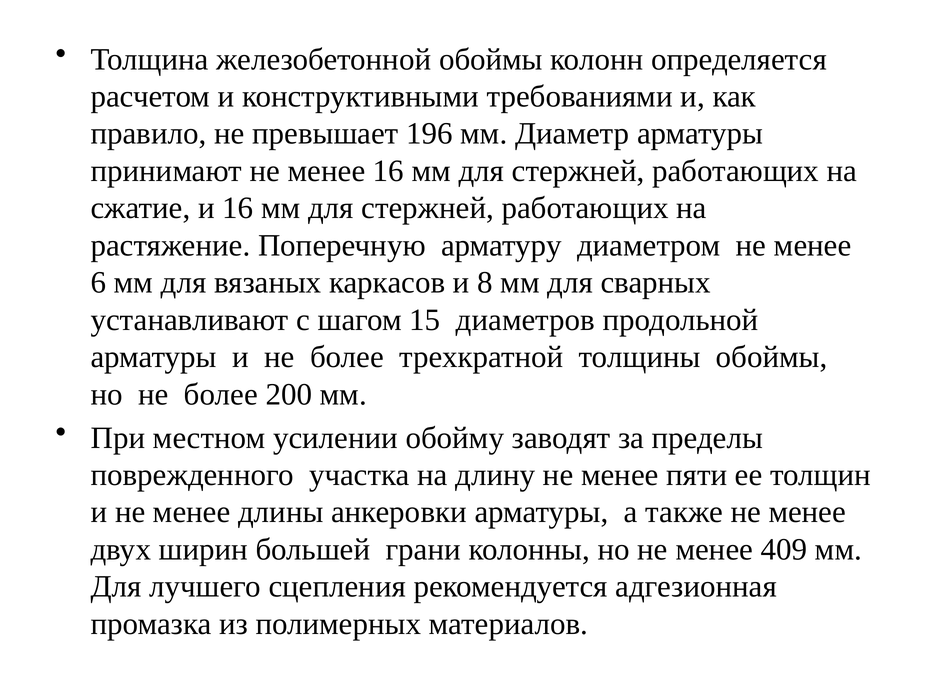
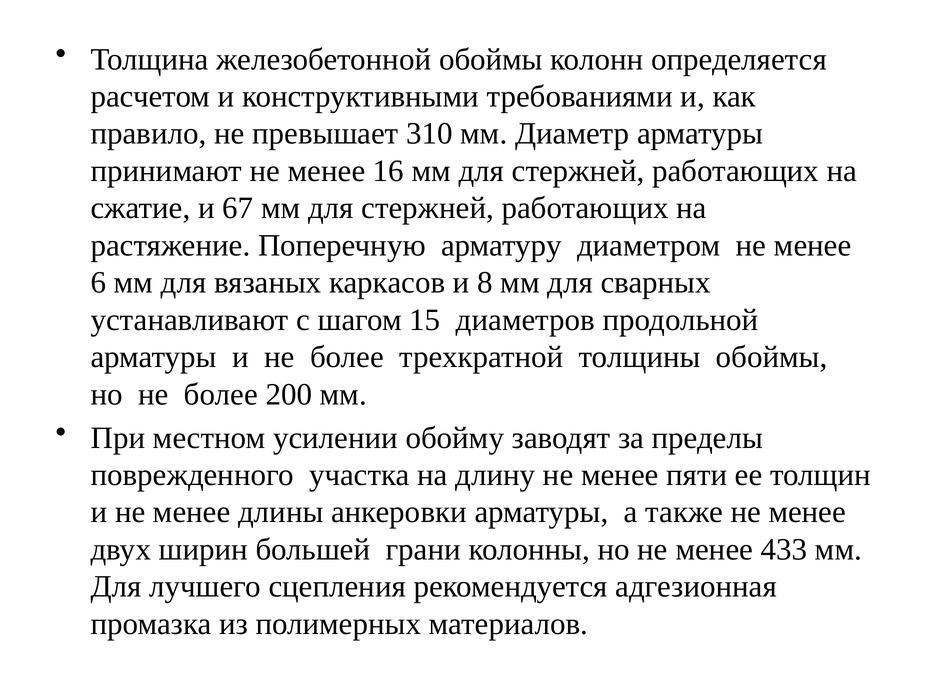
196: 196 -> 310
и 16: 16 -> 67
409: 409 -> 433
